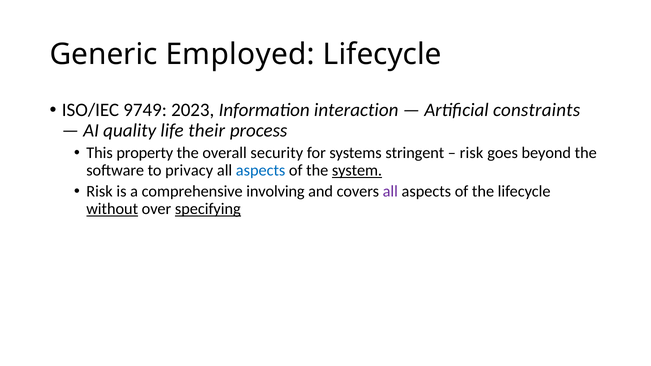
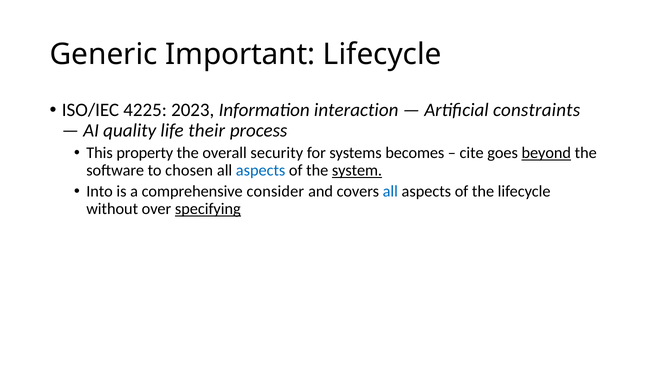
Employed: Employed -> Important
9749: 9749 -> 4225
stringent: stringent -> becomes
risk at (472, 153): risk -> cite
beyond underline: none -> present
privacy: privacy -> chosen
Risk at (99, 192): Risk -> Into
involving: involving -> consider
all at (390, 192) colour: purple -> blue
without underline: present -> none
